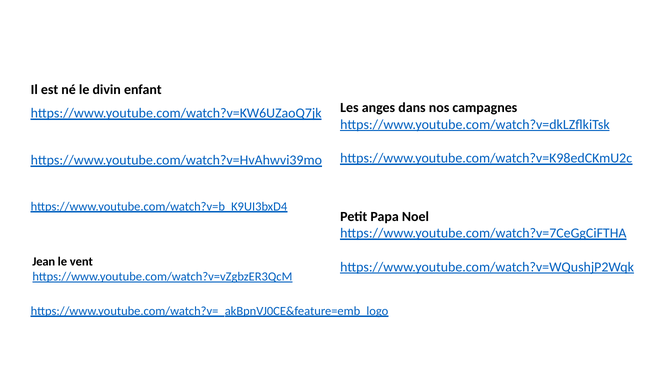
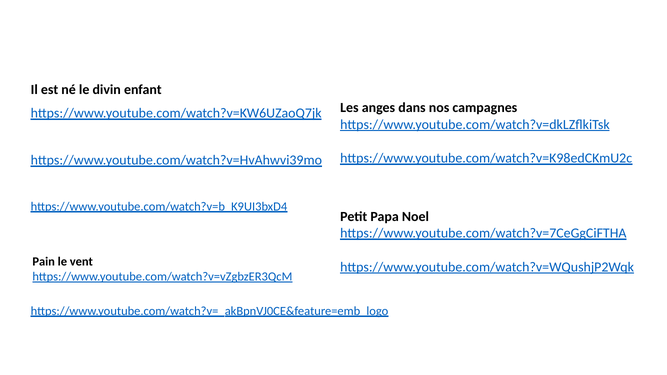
Jean: Jean -> Pain
